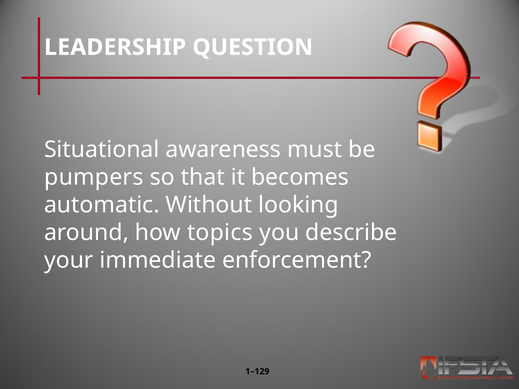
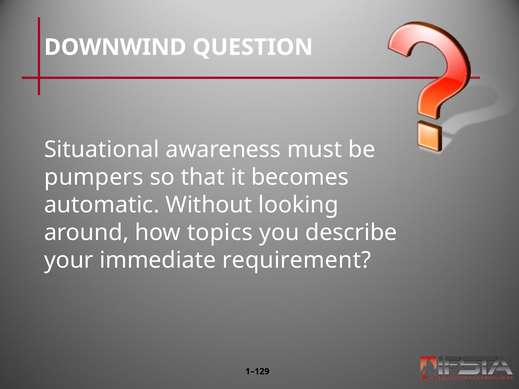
LEADERSHIP: LEADERSHIP -> DOWNWIND
enforcement: enforcement -> requirement
